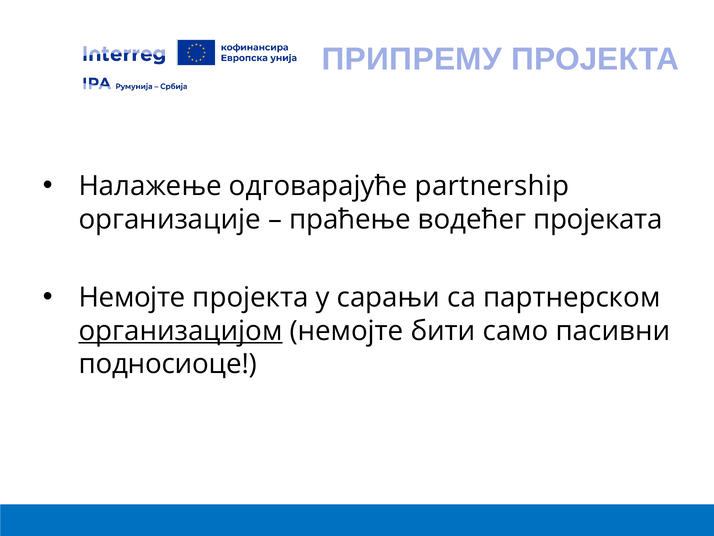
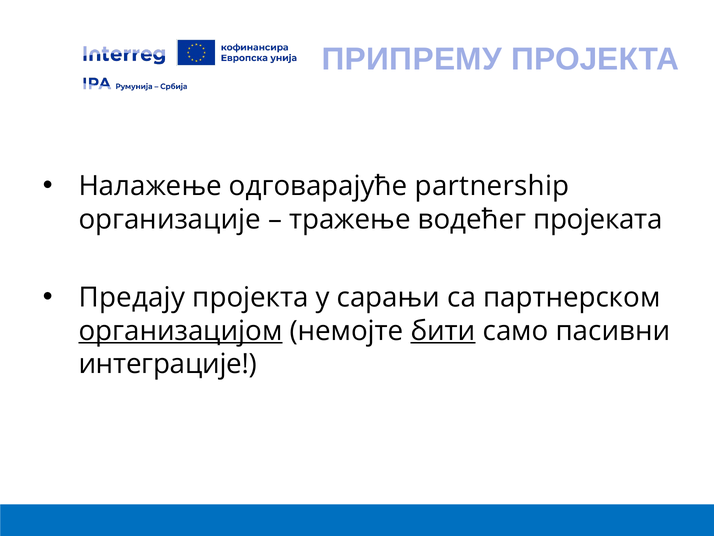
праћење: праћење -> тражење
Немојте at (132, 297): Немојте -> Предају
бити underline: none -> present
подносиоце: подносиоце -> интеграције
